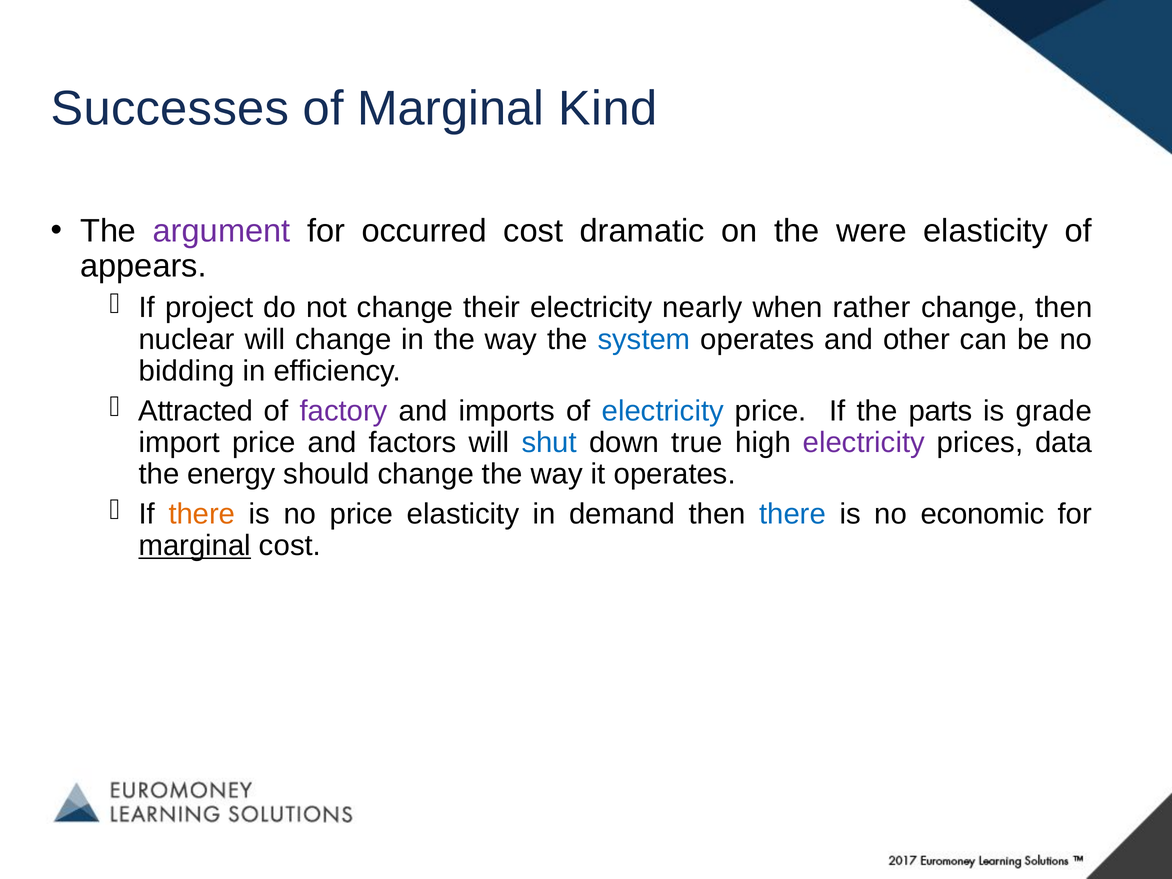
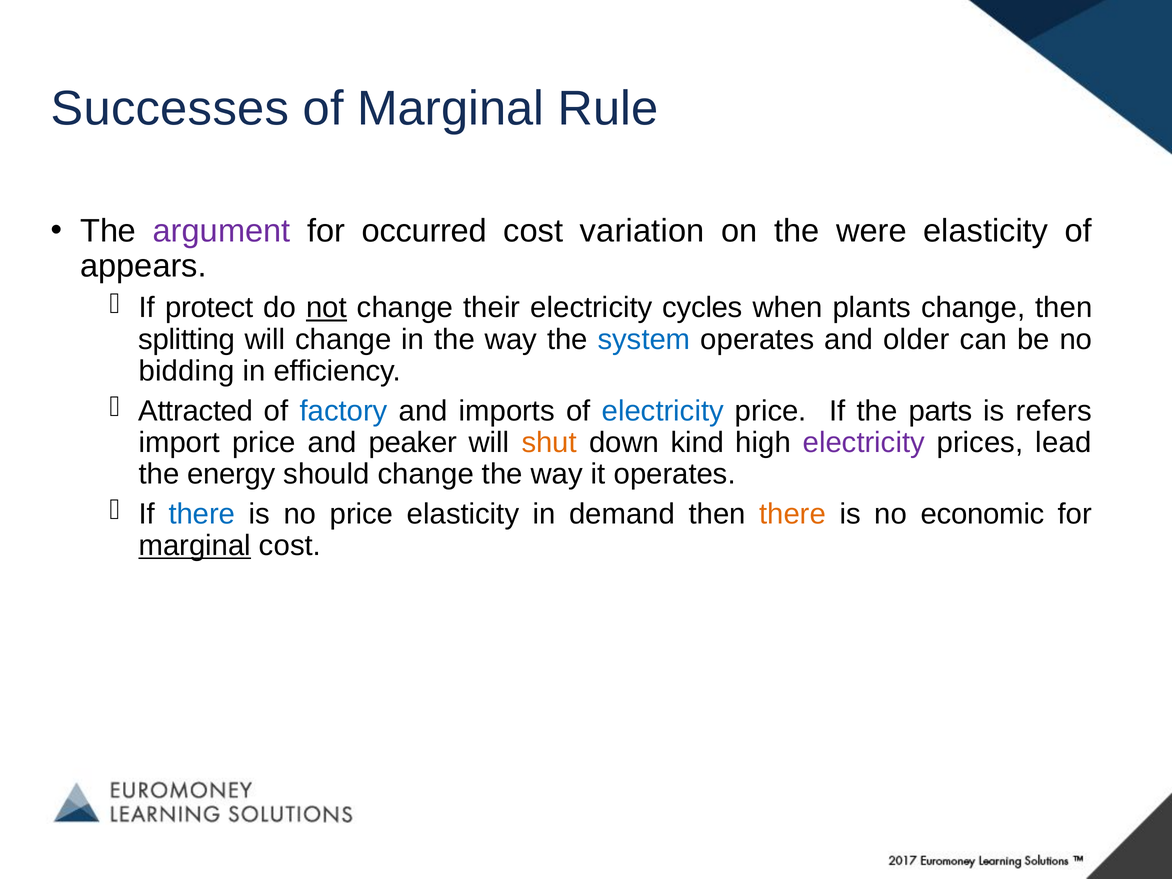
Kind: Kind -> Rule
dramatic: dramatic -> variation
project: project -> protect
not underline: none -> present
nearly: nearly -> cycles
rather: rather -> plants
nuclear: nuclear -> splitting
other: other -> older
factory colour: purple -> blue
grade: grade -> refers
factors: factors -> peaker
shut colour: blue -> orange
true: true -> kind
data: data -> lead
there at (202, 514) colour: orange -> blue
there at (793, 514) colour: blue -> orange
